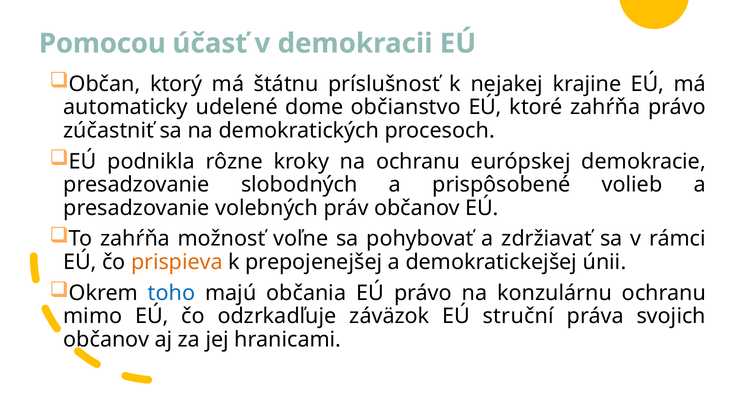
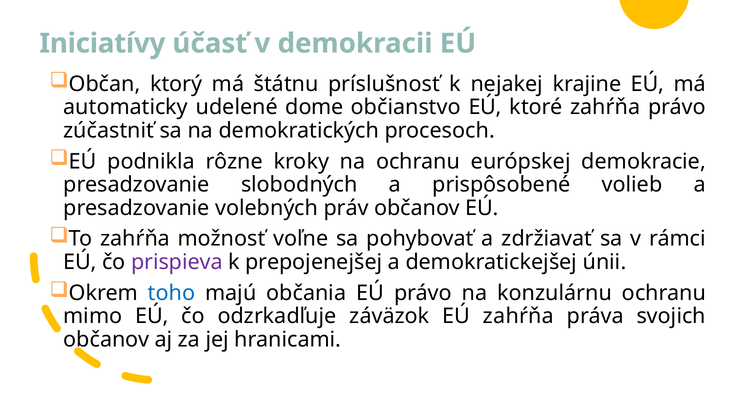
Pomocou: Pomocou -> Iniciatívy
prispieva colour: orange -> purple
EÚ struční: struční -> zahŕňa
